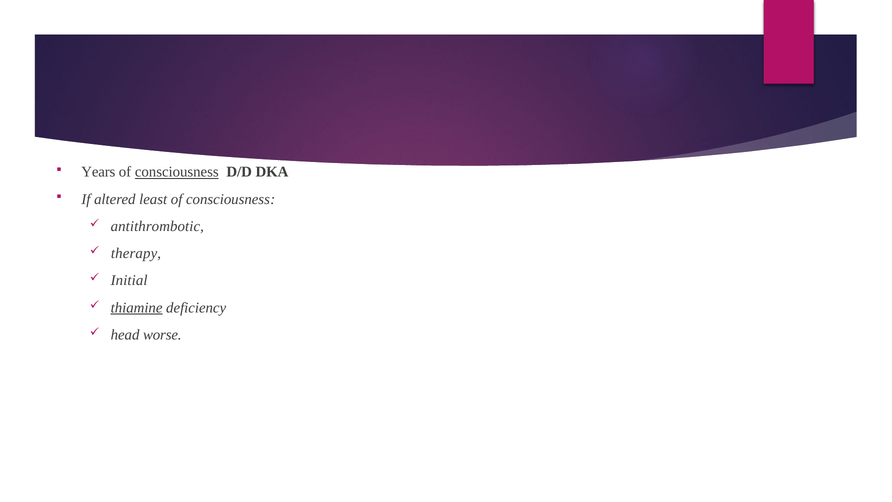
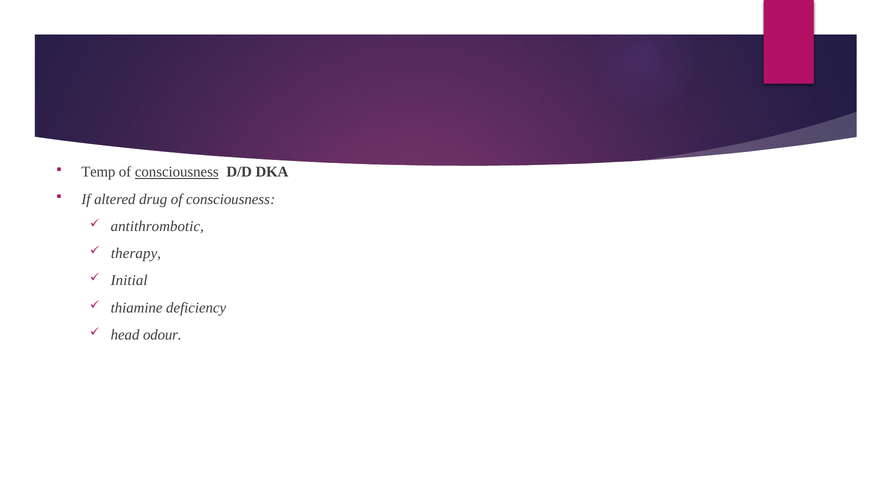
Years: Years -> Temp
least: least -> drug
thiamine underline: present -> none
worse: worse -> odour
